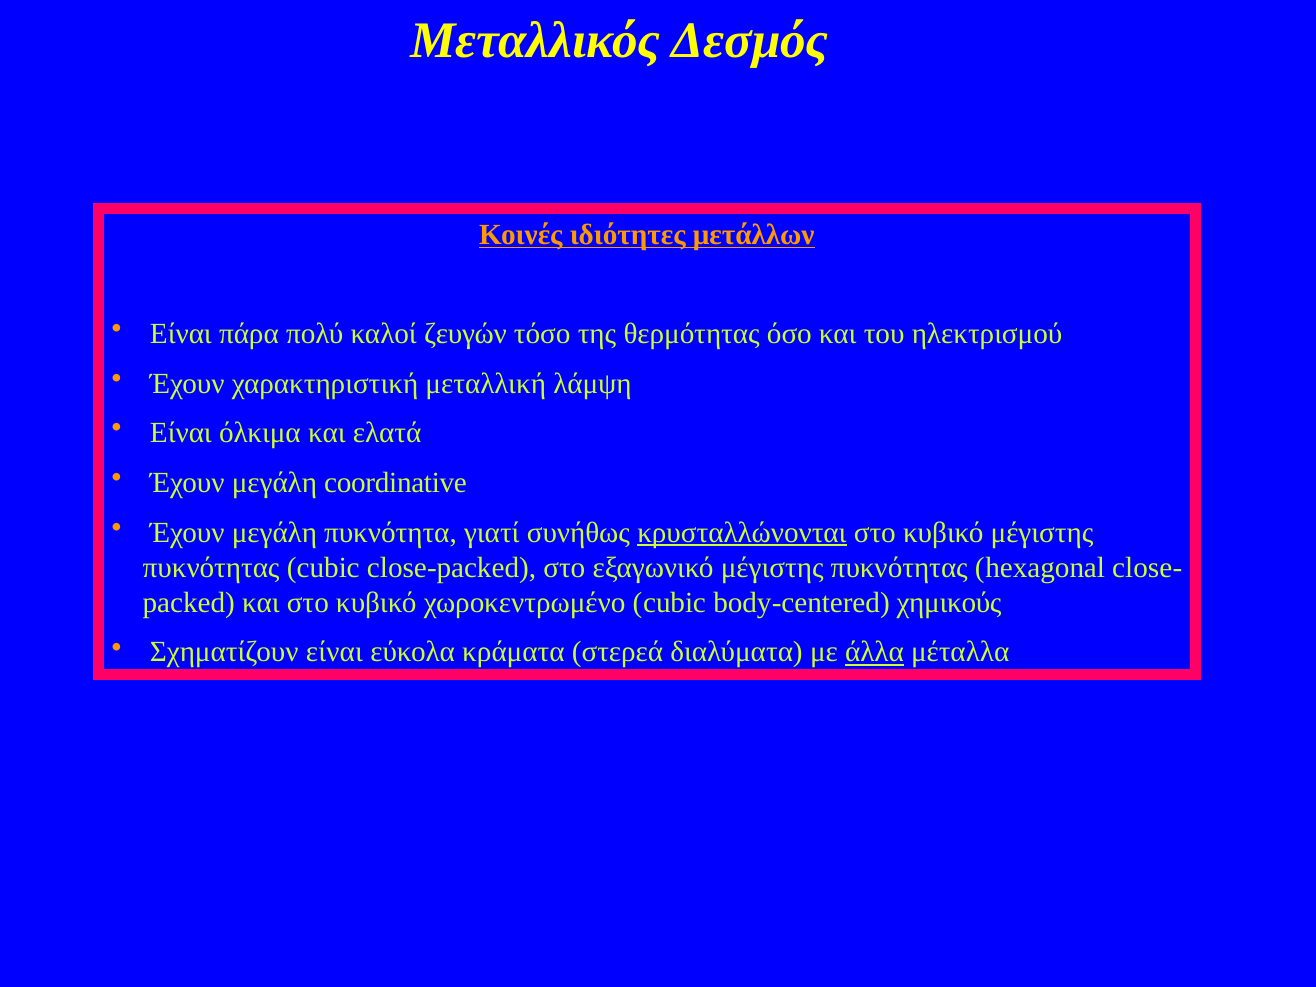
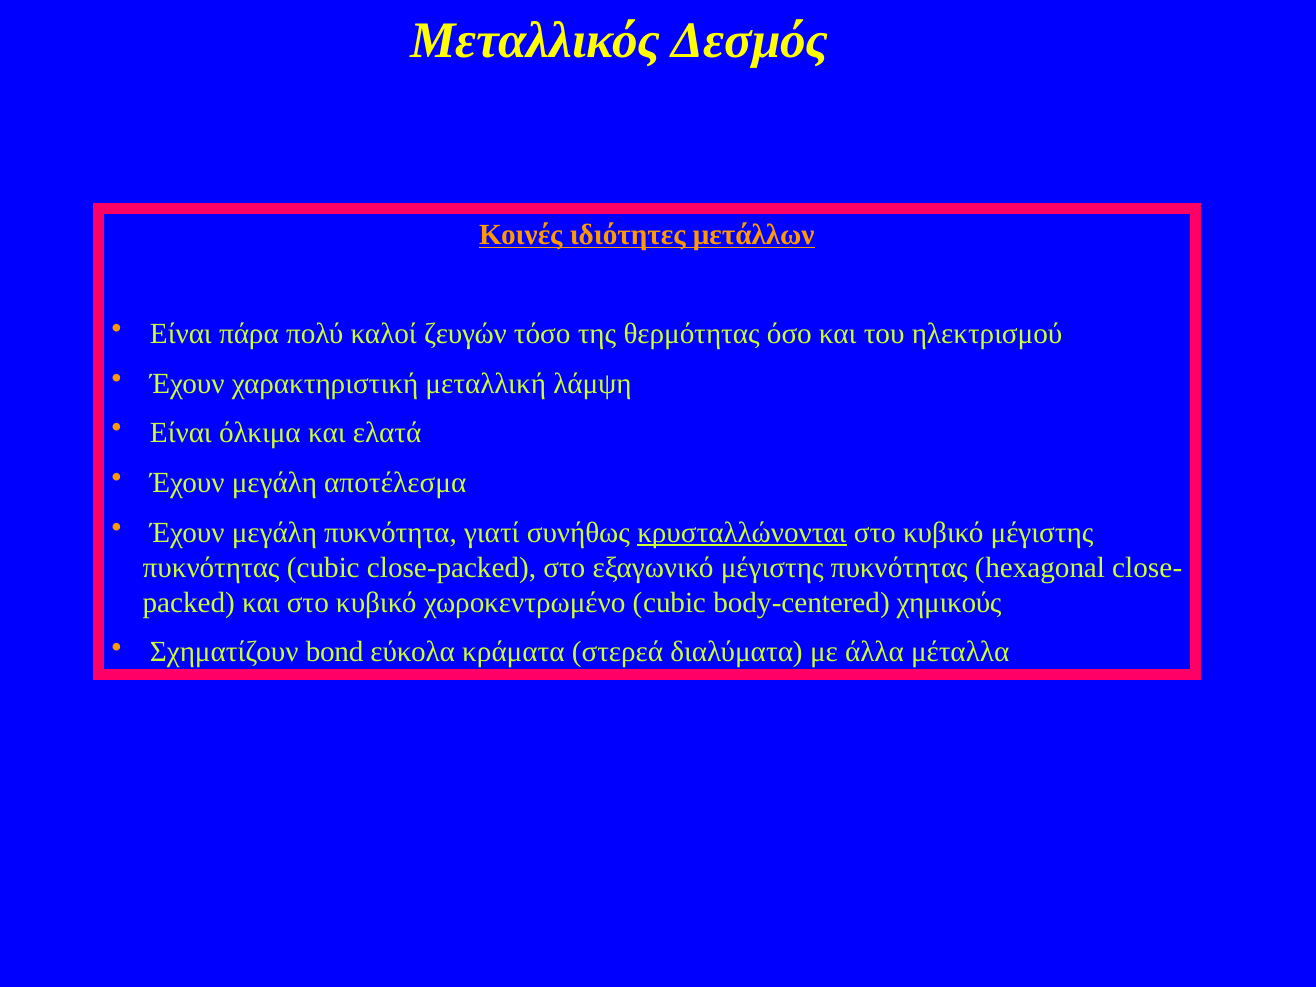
coordinative: coordinative -> αποτέλεσμα
Σχηματίζουν είναι: είναι -> bond
άλλα underline: present -> none
